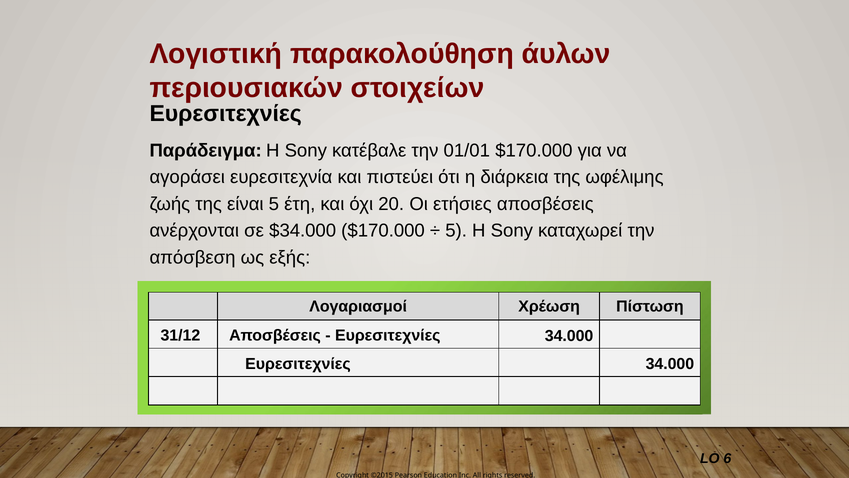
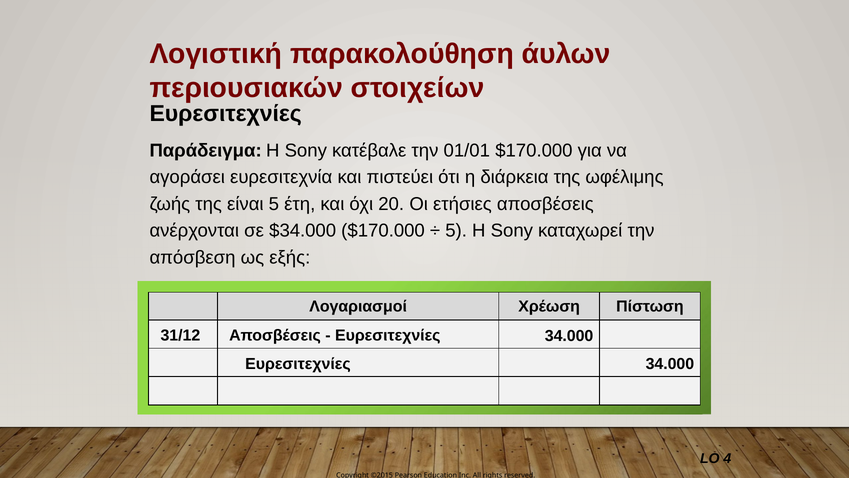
6: 6 -> 4
